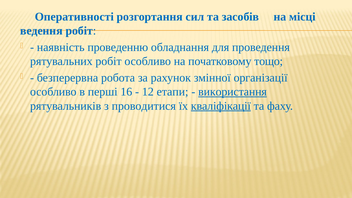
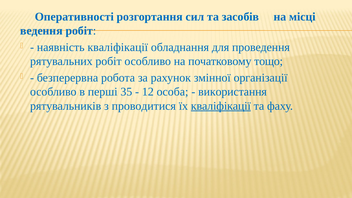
наявність проведенню: проведенню -> кваліфікації
16: 16 -> 35
етапи: етапи -> особа
використання underline: present -> none
